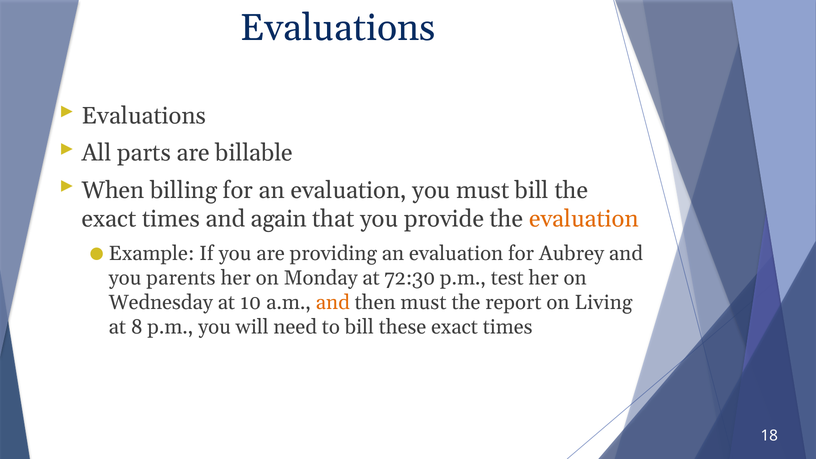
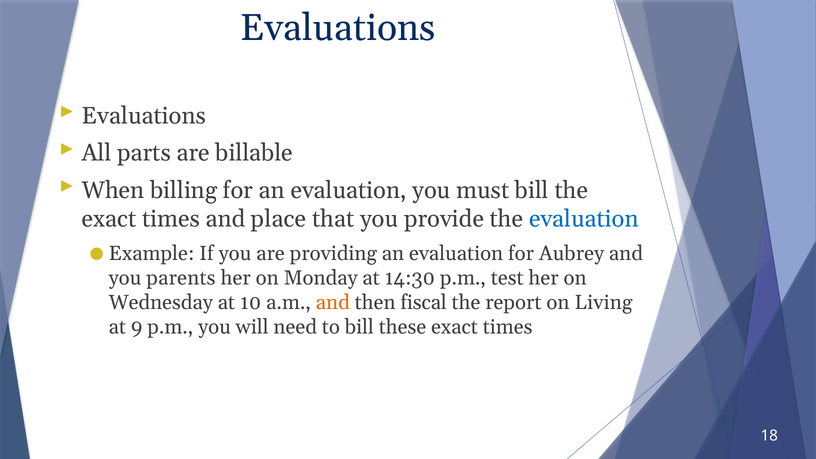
again: again -> place
evaluation at (584, 219) colour: orange -> blue
72:30: 72:30 -> 14:30
then must: must -> fiscal
8: 8 -> 9
